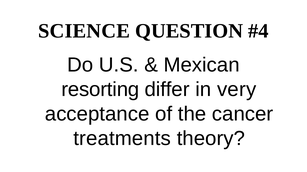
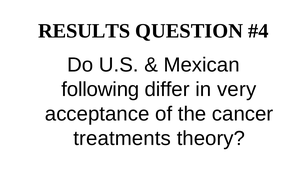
SCIENCE: SCIENCE -> RESULTS
resorting: resorting -> following
